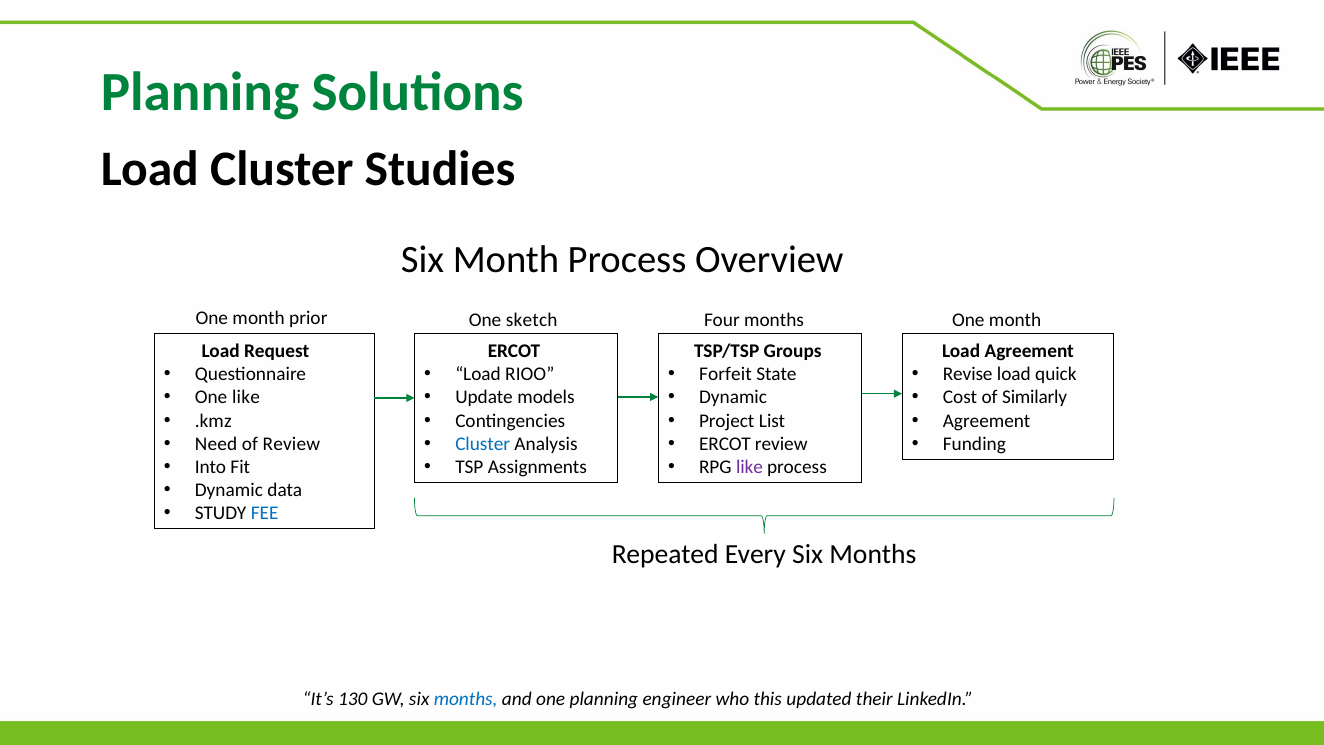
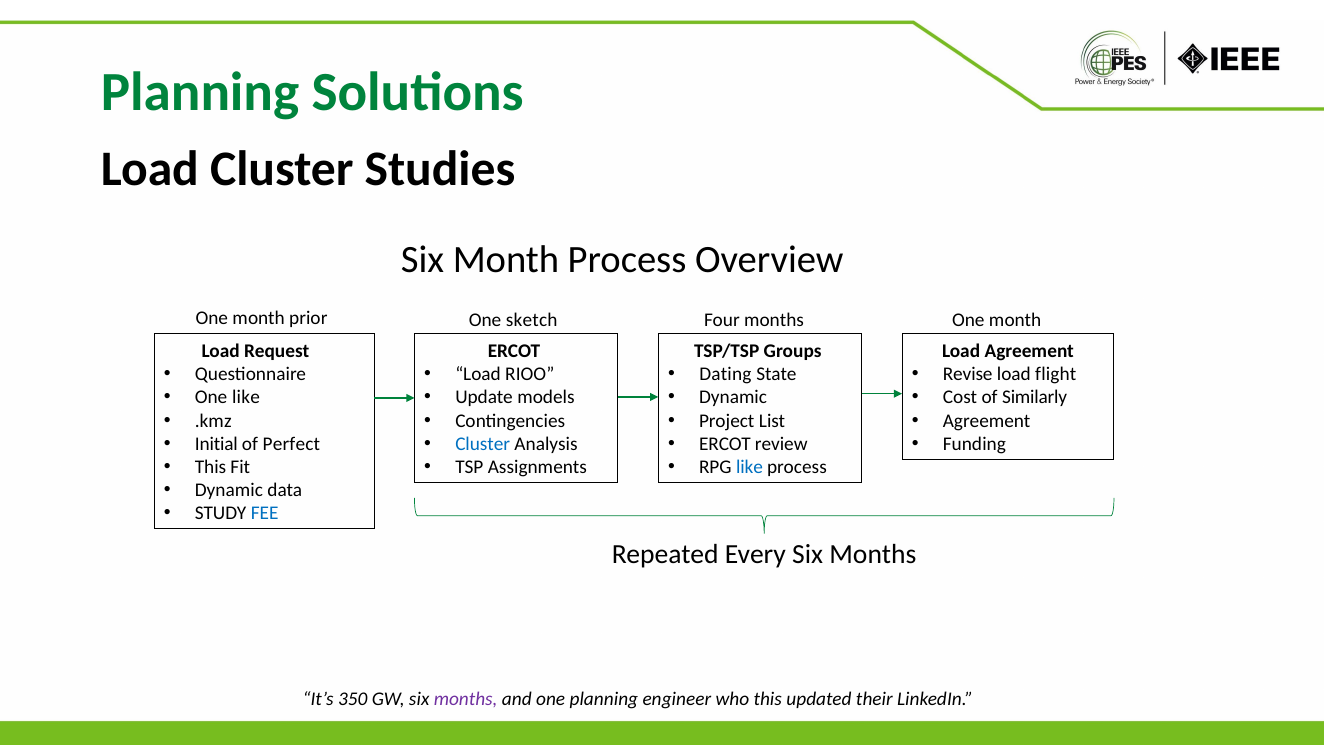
Forfeit: Forfeit -> Dating
quick: quick -> flight
Need: Need -> Initial
of Review: Review -> Perfect
Into at (211, 467): Into -> This
like at (749, 467) colour: purple -> blue
130: 130 -> 350
months at (466, 699) colour: blue -> purple
